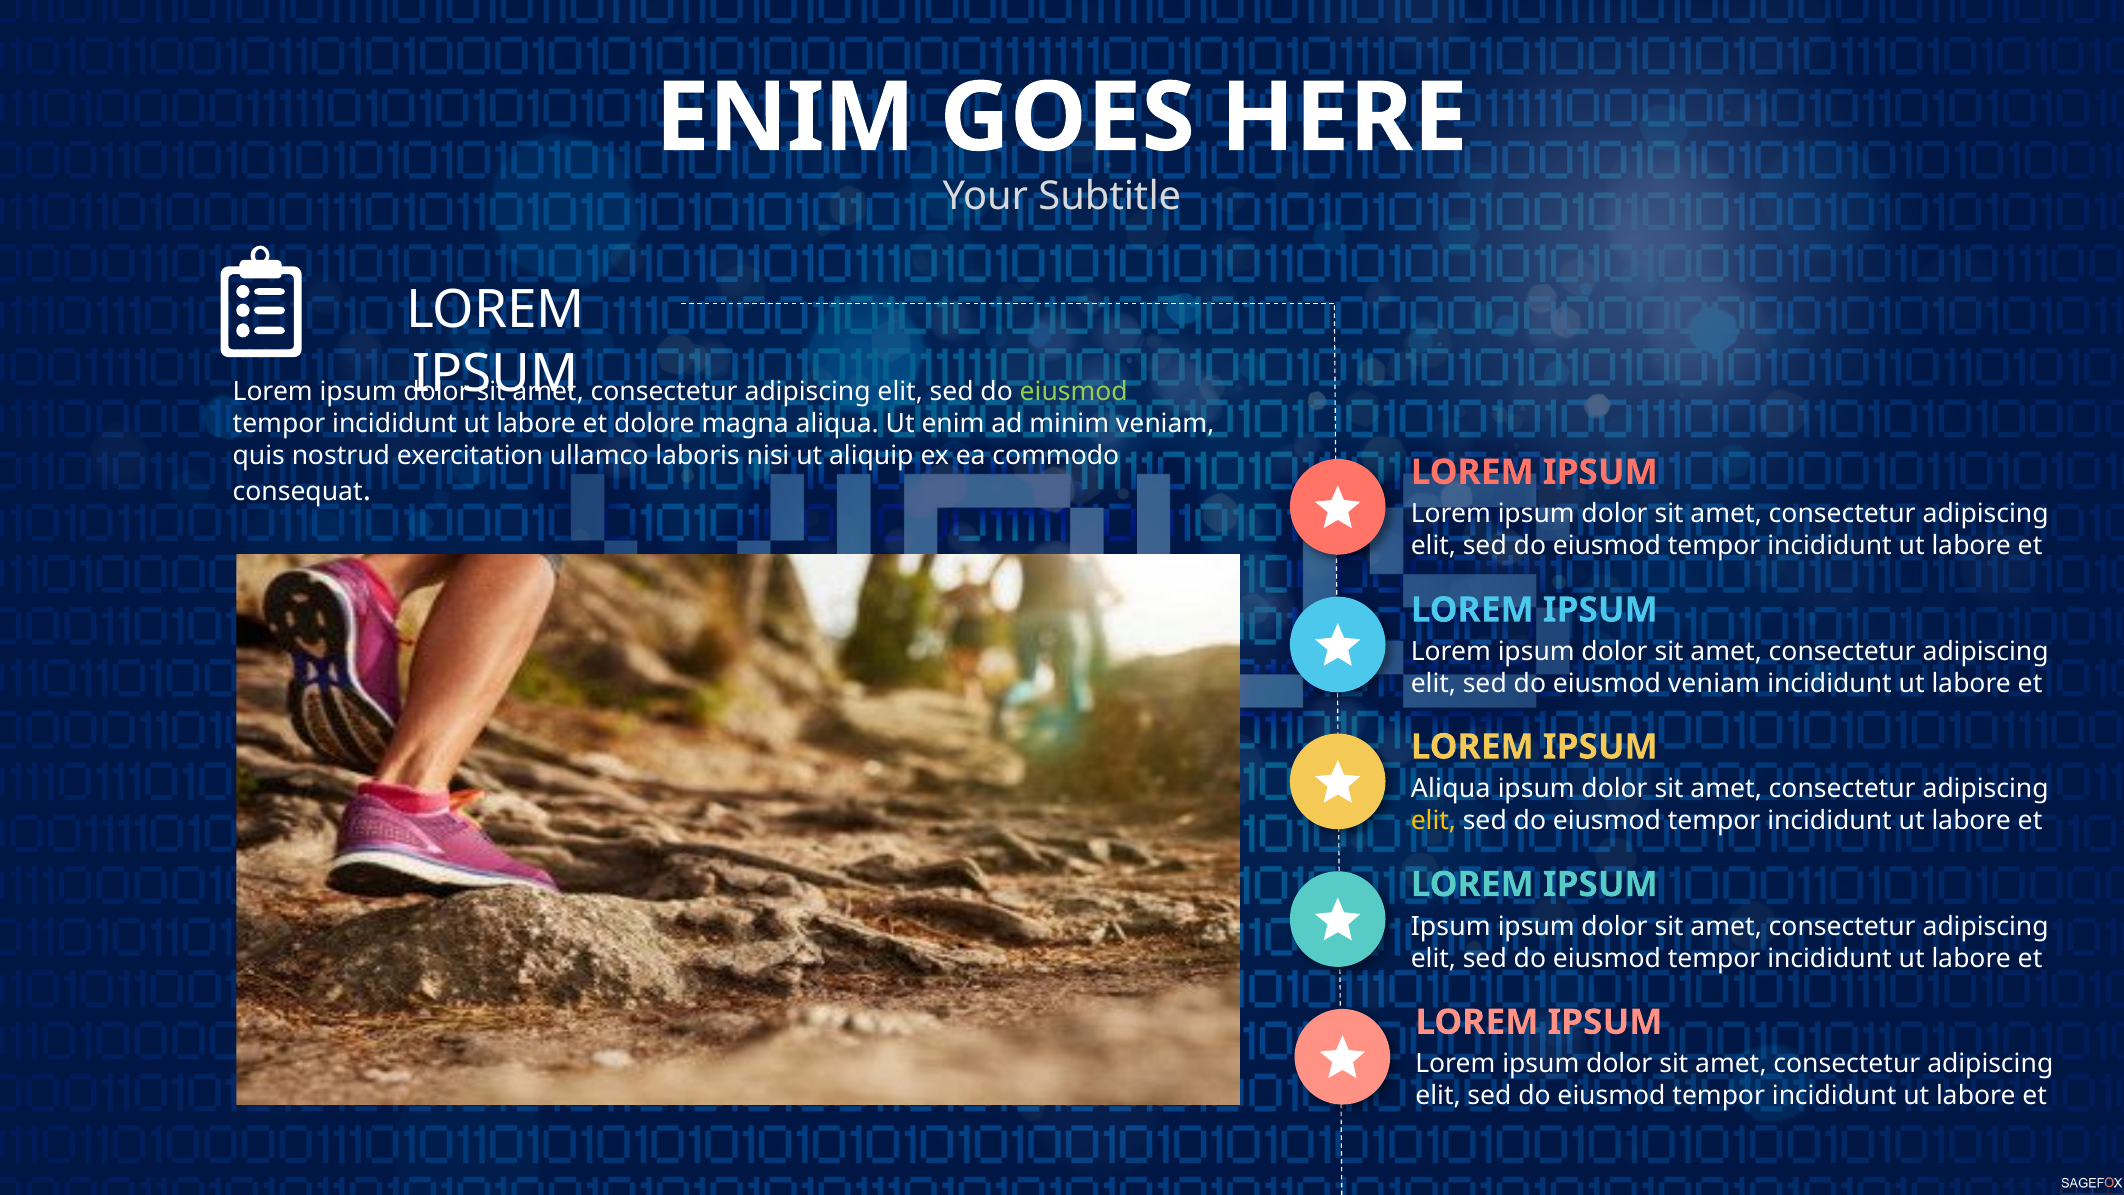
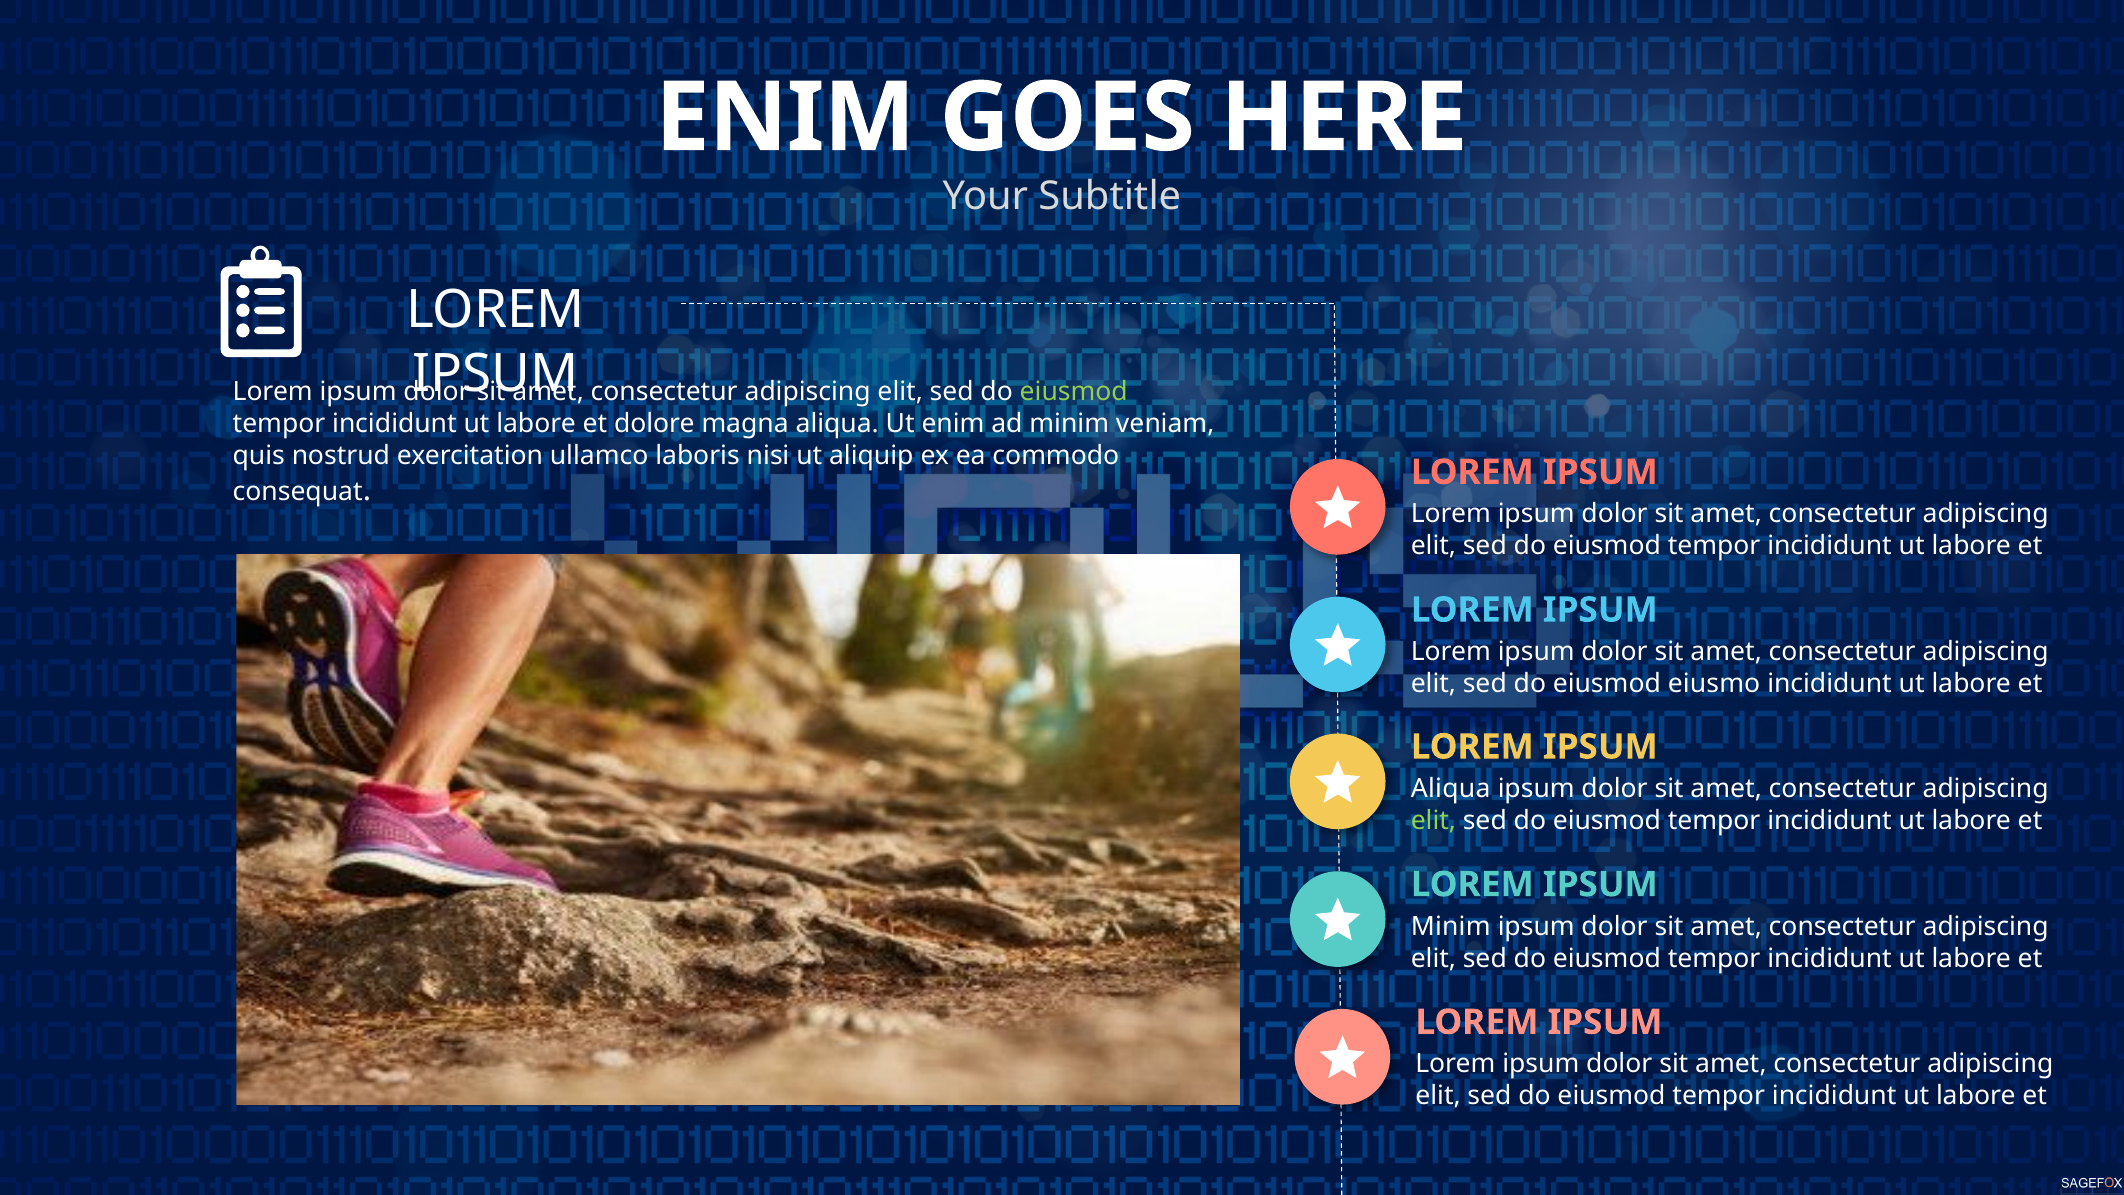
eiusmod veniam: veniam -> eiusmo
elit at (1433, 820) colour: yellow -> light green
Ipsum at (1451, 926): Ipsum -> Minim
